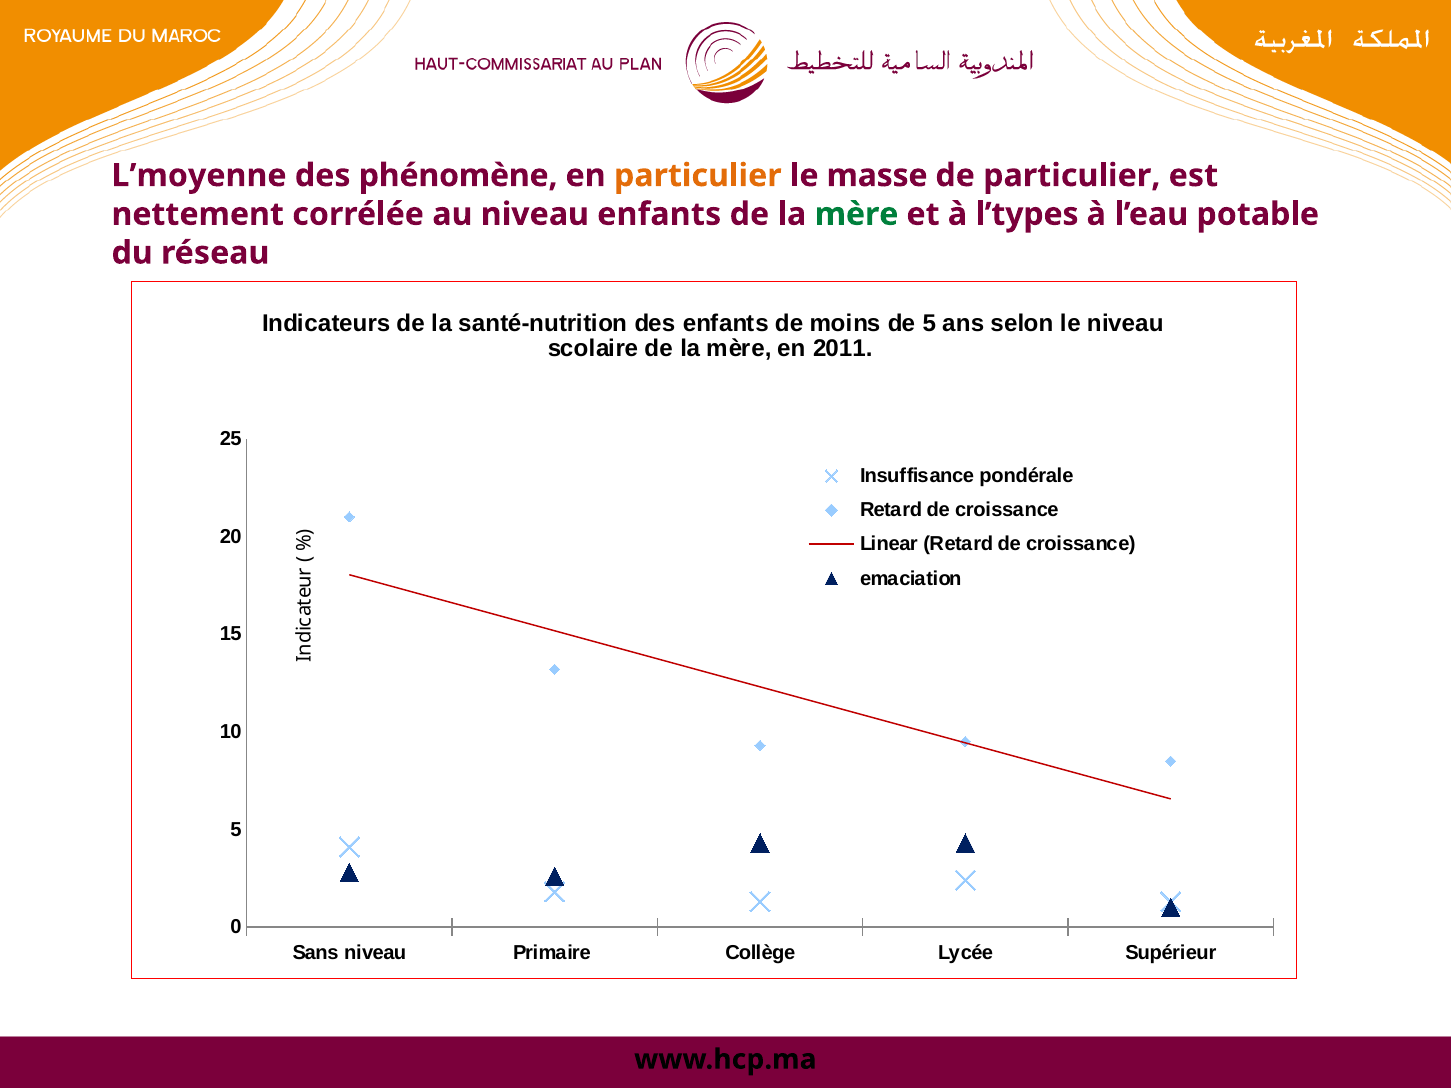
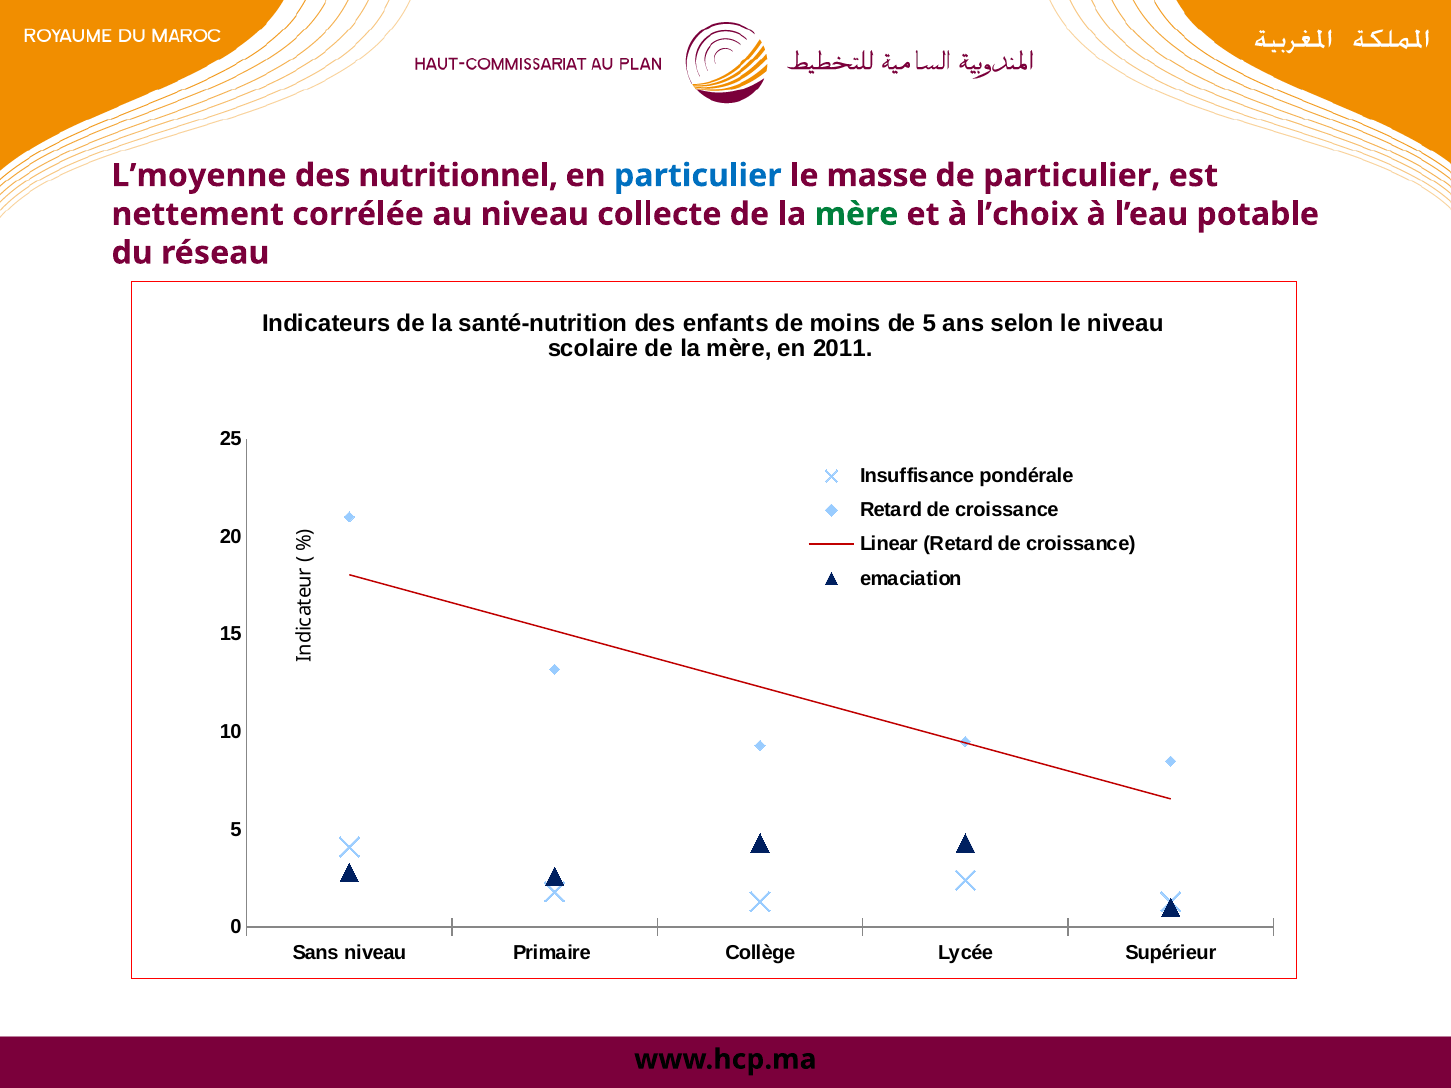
phénomène: phénomène -> nutritionnel
particulier at (698, 176) colour: orange -> blue
niveau enfants: enfants -> collecte
l’types: l’types -> l’choix
